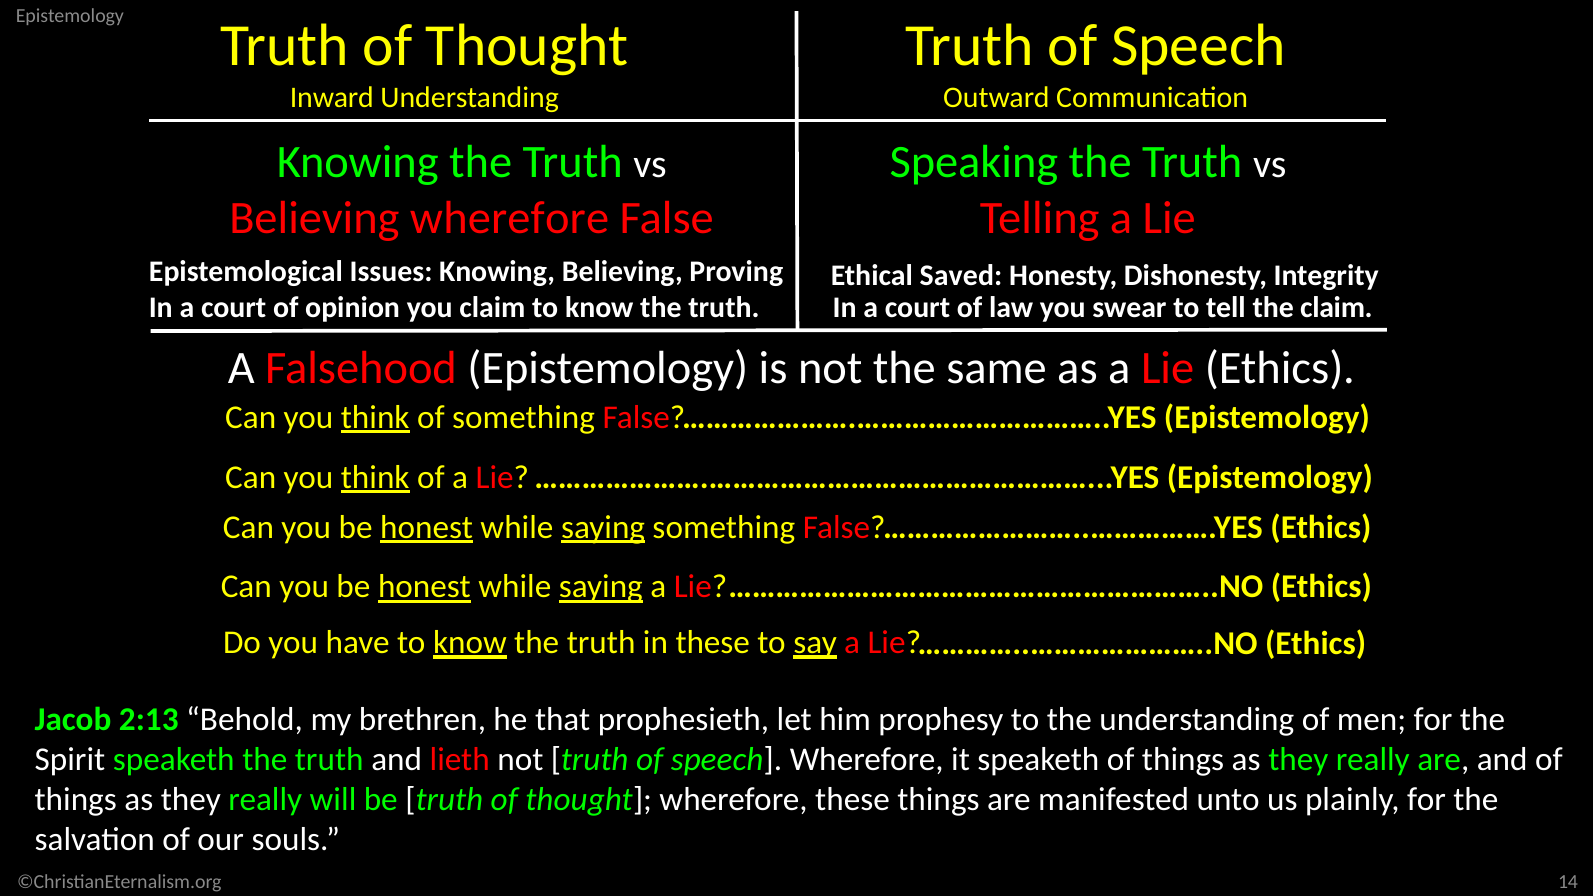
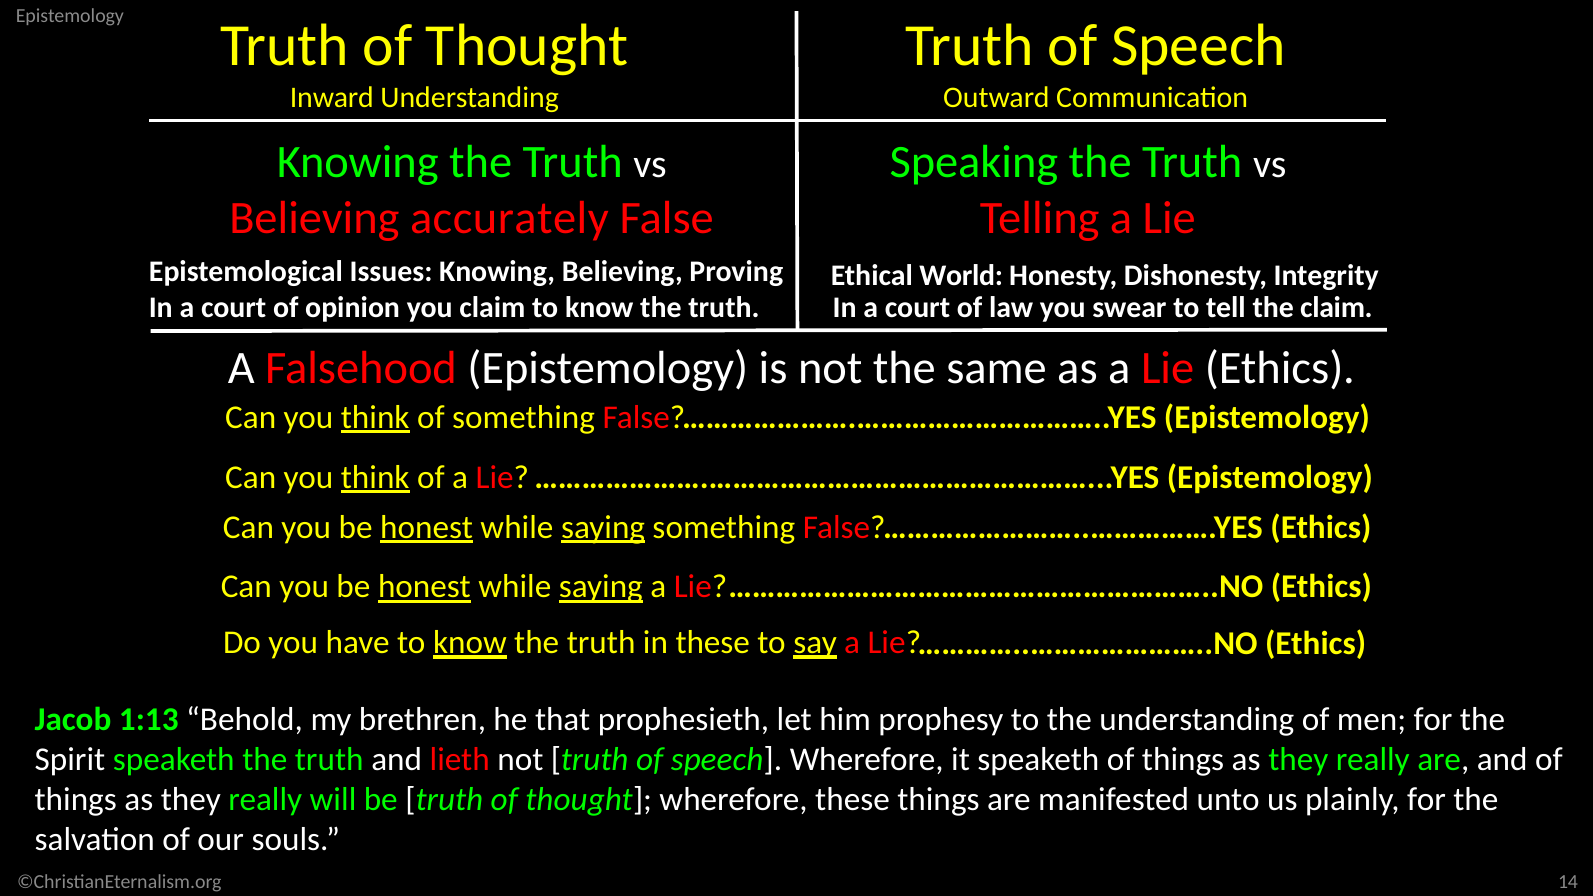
Believing wherefore: wherefore -> accurately
Saved: Saved -> World
2:13: 2:13 -> 1:13
